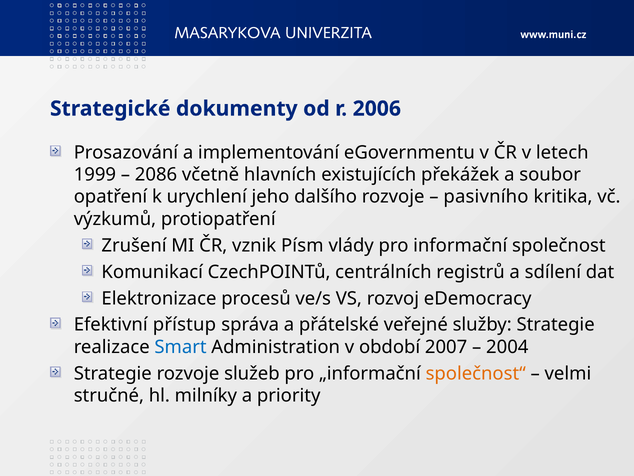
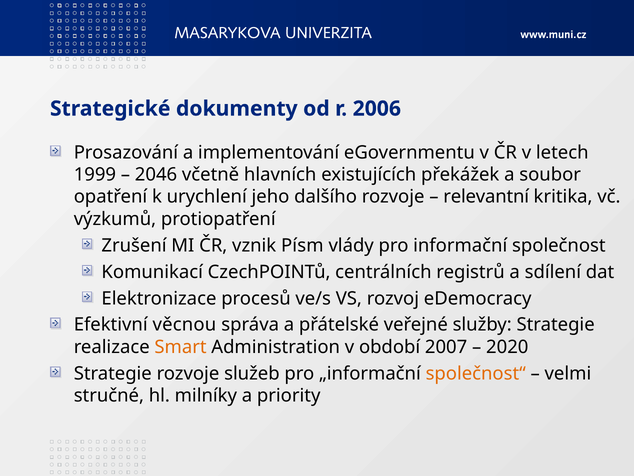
2086: 2086 -> 2046
pasivního: pasivního -> relevantní
přístup: přístup -> věcnou
Smart colour: blue -> orange
2004: 2004 -> 2020
